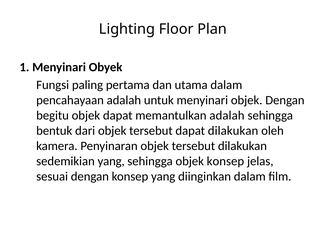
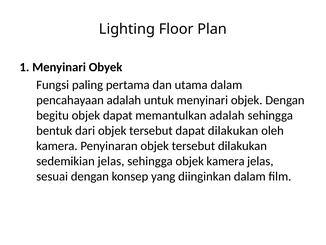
sedemikian yang: yang -> jelas
objek konsep: konsep -> kamera
